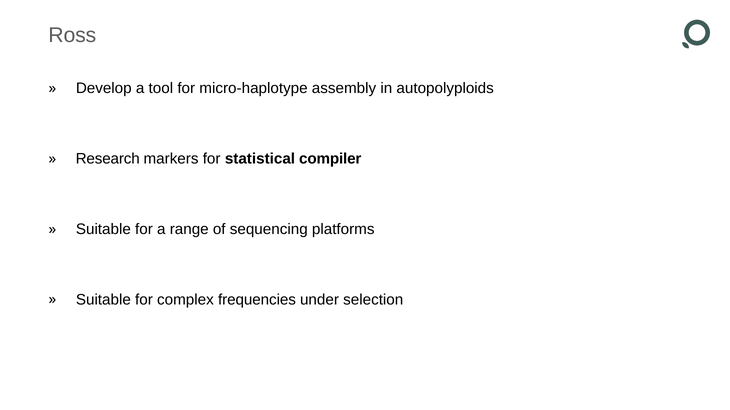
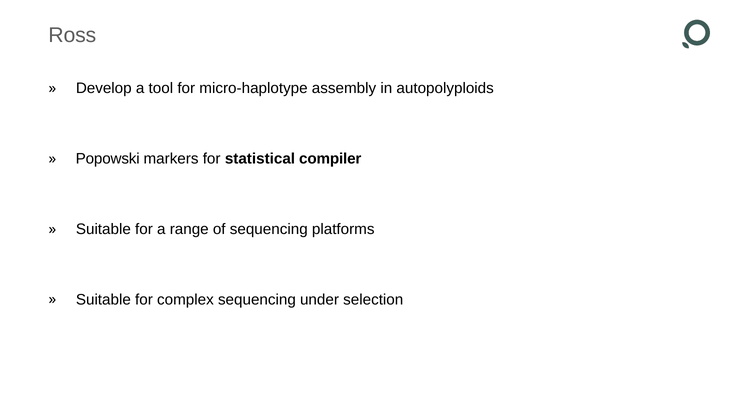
Research: Research -> Popowski
complex frequencies: frequencies -> sequencing
